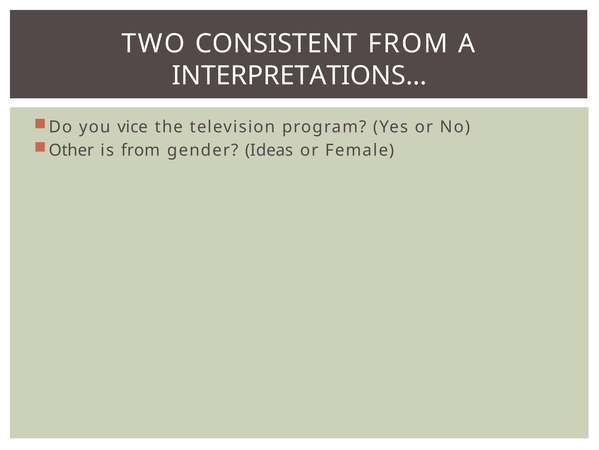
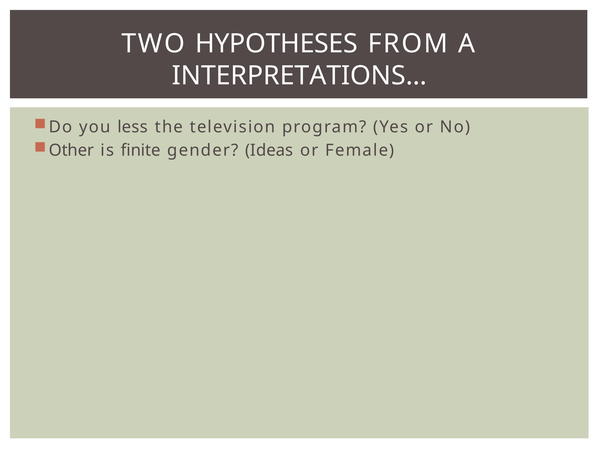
CONSISTENT: CONSISTENT -> HYPOTHESES
vice: vice -> less
is from: from -> finite
